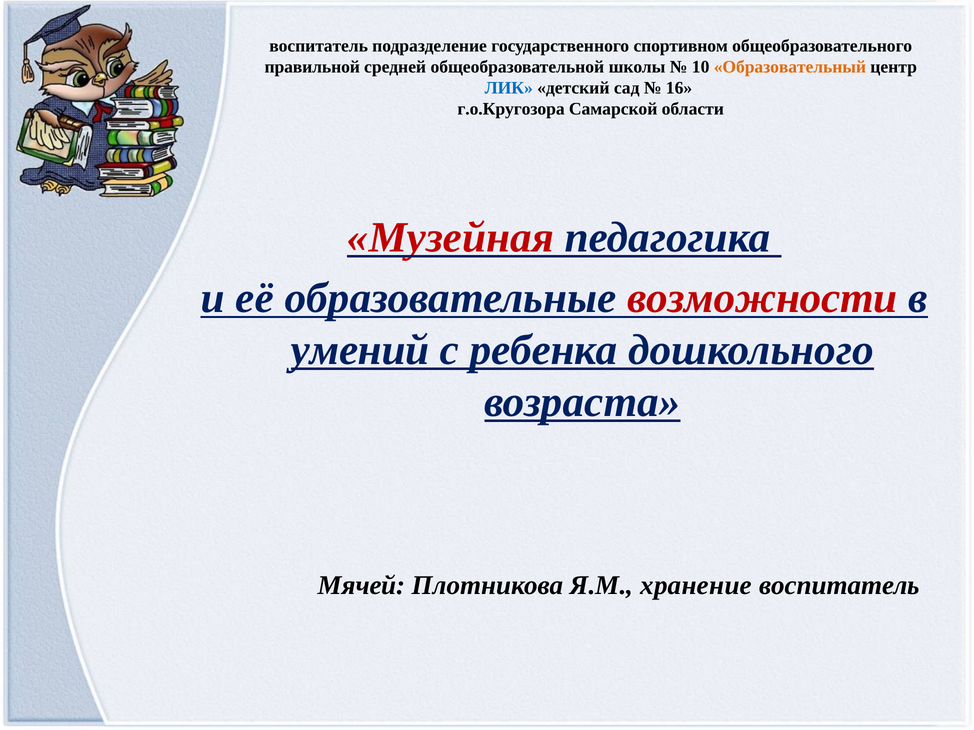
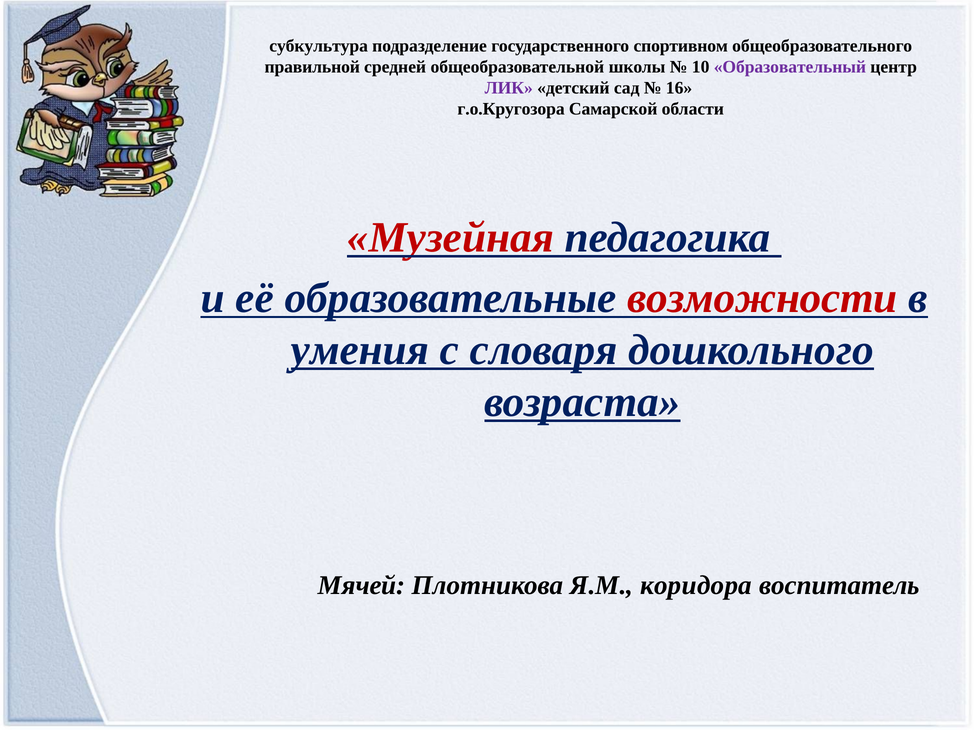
воспитатель at (319, 46): воспитатель -> субкультура
Образовательный colour: orange -> purple
ЛИК colour: blue -> purple
умений: умений -> умения
ребенка: ребенка -> словаря
хранение: хранение -> коридора
